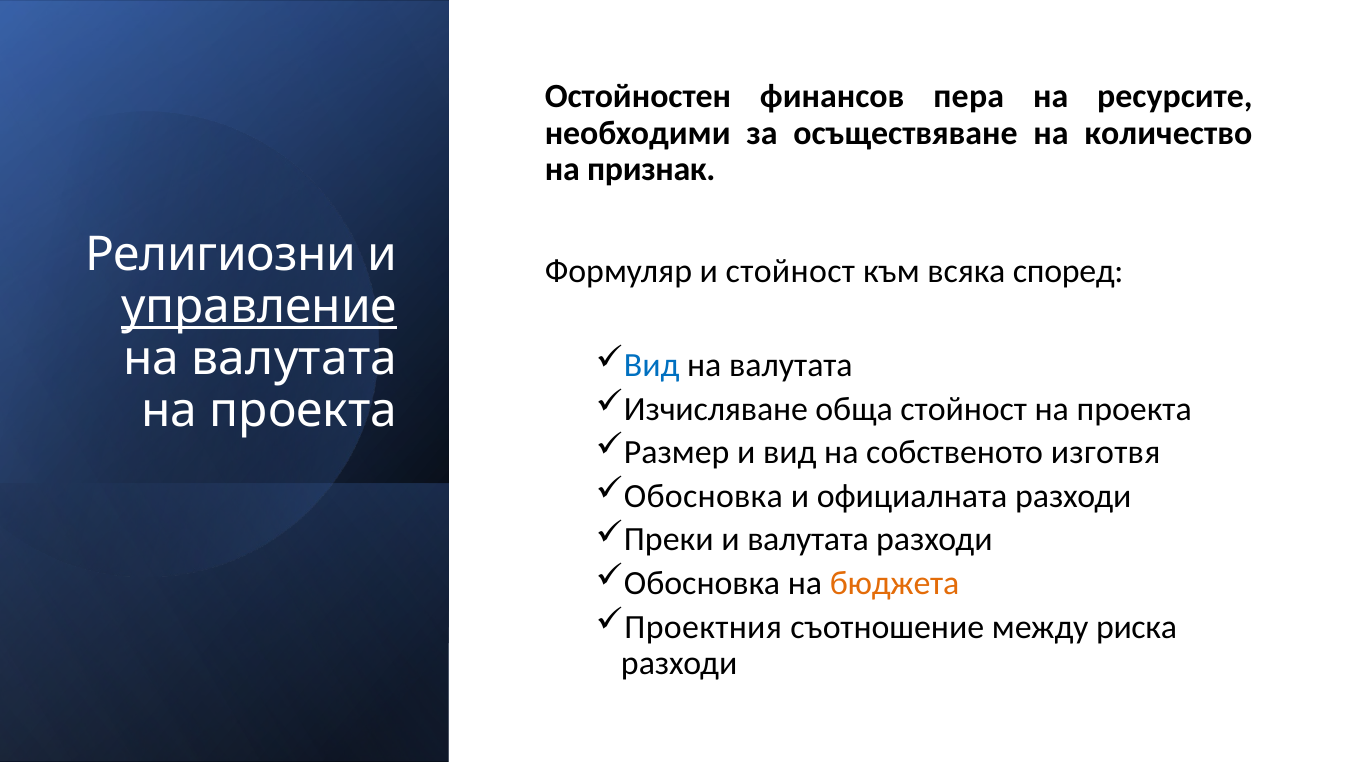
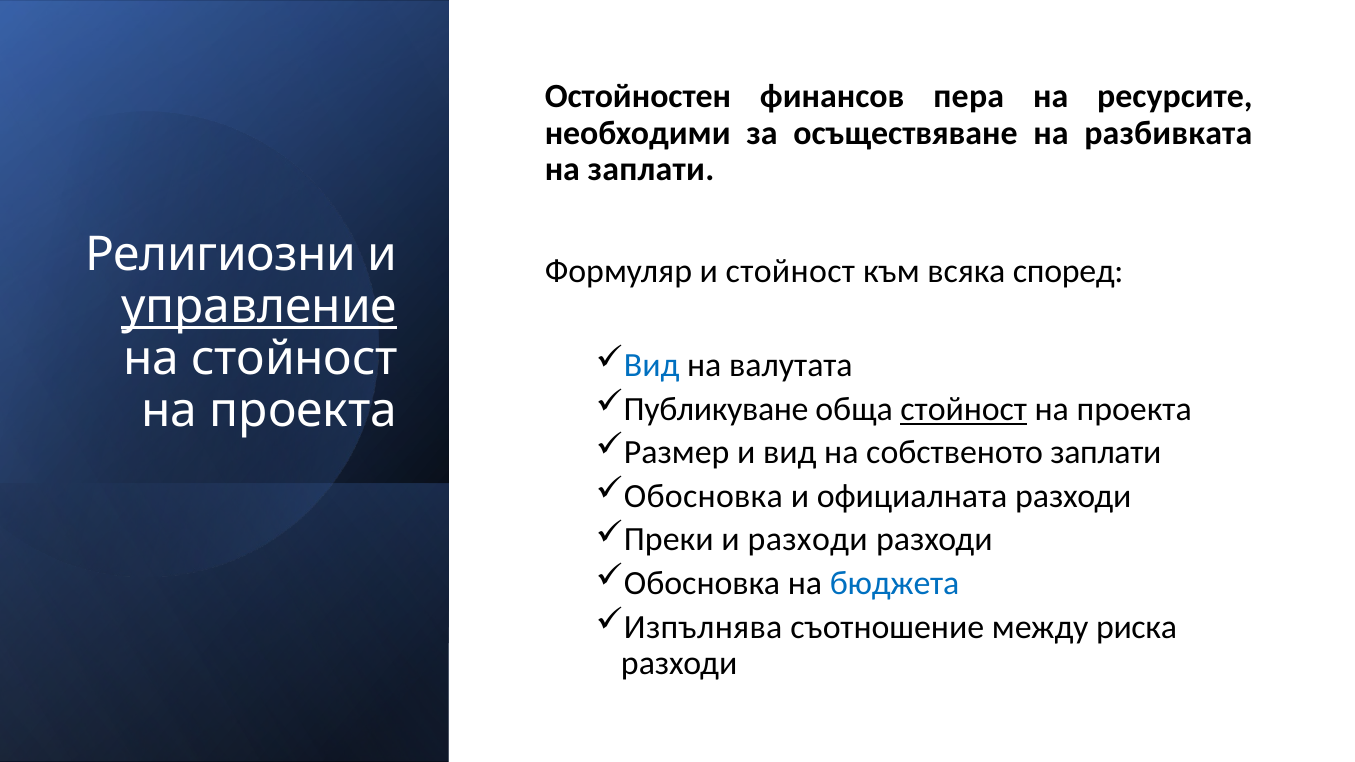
количество: количество -> разбивката
на признак: признак -> заплати
валутата at (294, 359): валутата -> стойност
Изчисляване: Изчисляване -> Публикуване
стойност at (964, 409) underline: none -> present
собственото изготвя: изготвя -> заплати
и валутата: валутата -> разходи
бюджета colour: orange -> blue
Проектния: Проектния -> Изпълнява
